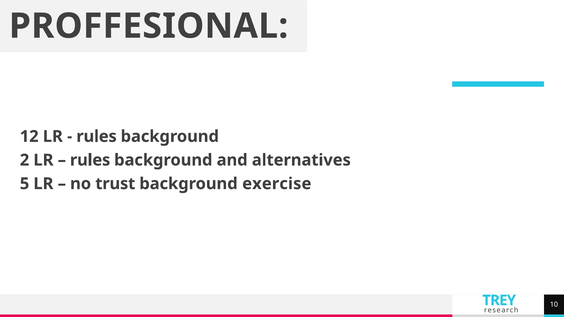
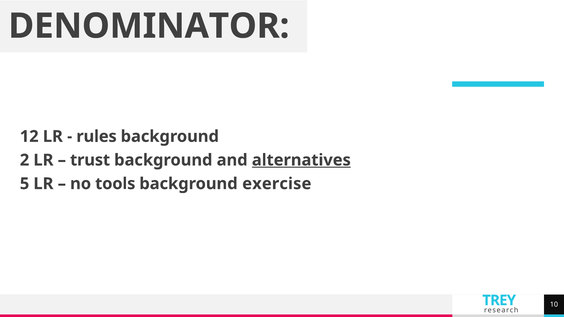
PROFFESIONAL: PROFFESIONAL -> DENOMINATOR
rules at (90, 160): rules -> trust
alternatives underline: none -> present
trust: trust -> tools
